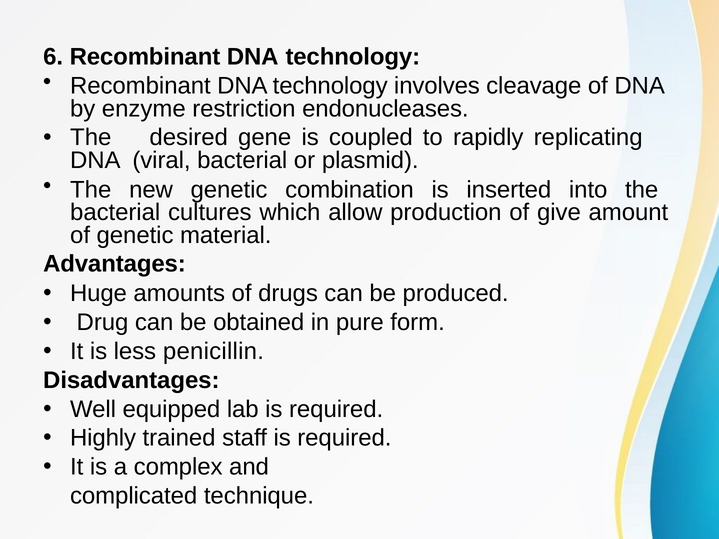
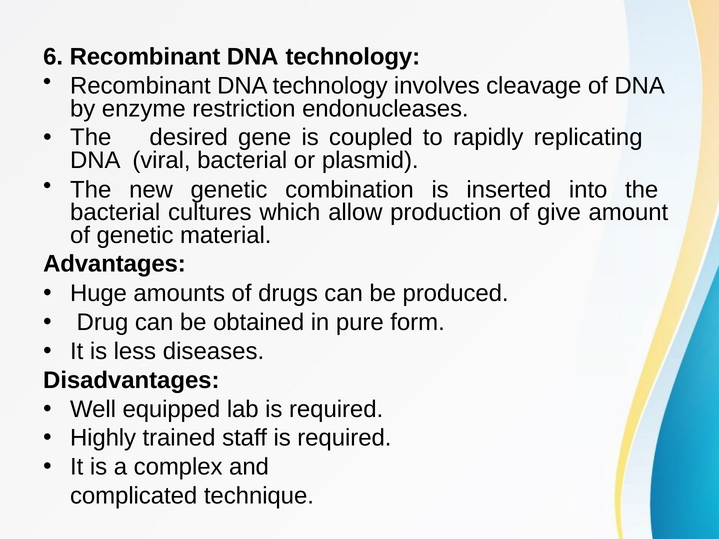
penicillin: penicillin -> diseases
